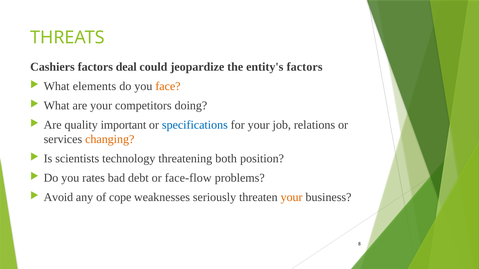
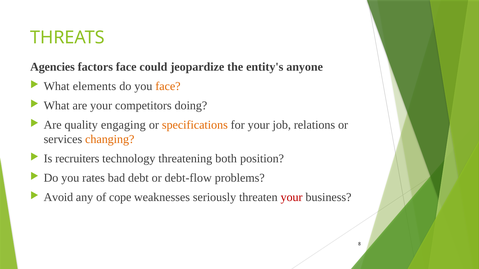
Cashiers: Cashiers -> Agencies
factors deal: deal -> face
entity's factors: factors -> anyone
important: important -> engaging
specifications colour: blue -> orange
scientists: scientists -> recruiters
face-flow: face-flow -> debt-flow
your at (292, 198) colour: orange -> red
